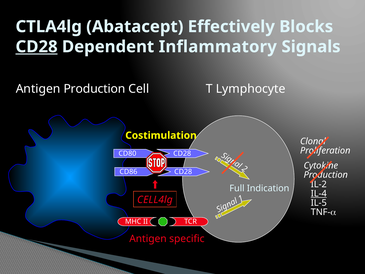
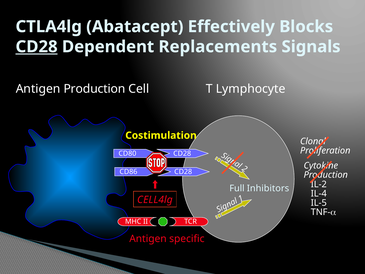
Inflammatory: Inflammatory -> Replacements
Indication: Indication -> Inhibitors
IL-4 underline: present -> none
